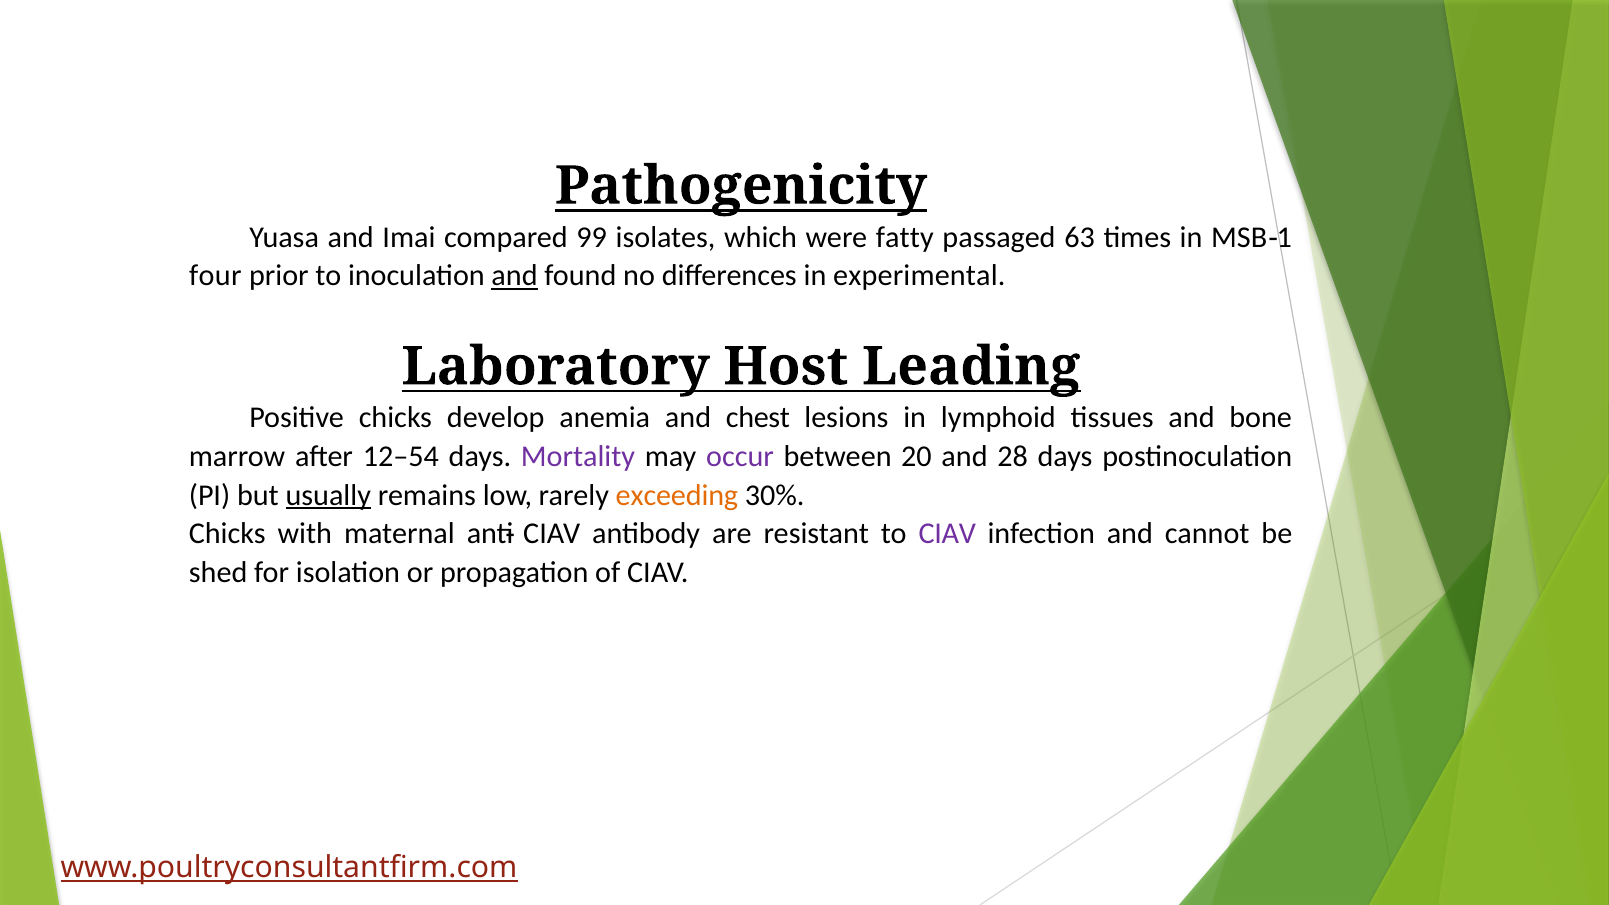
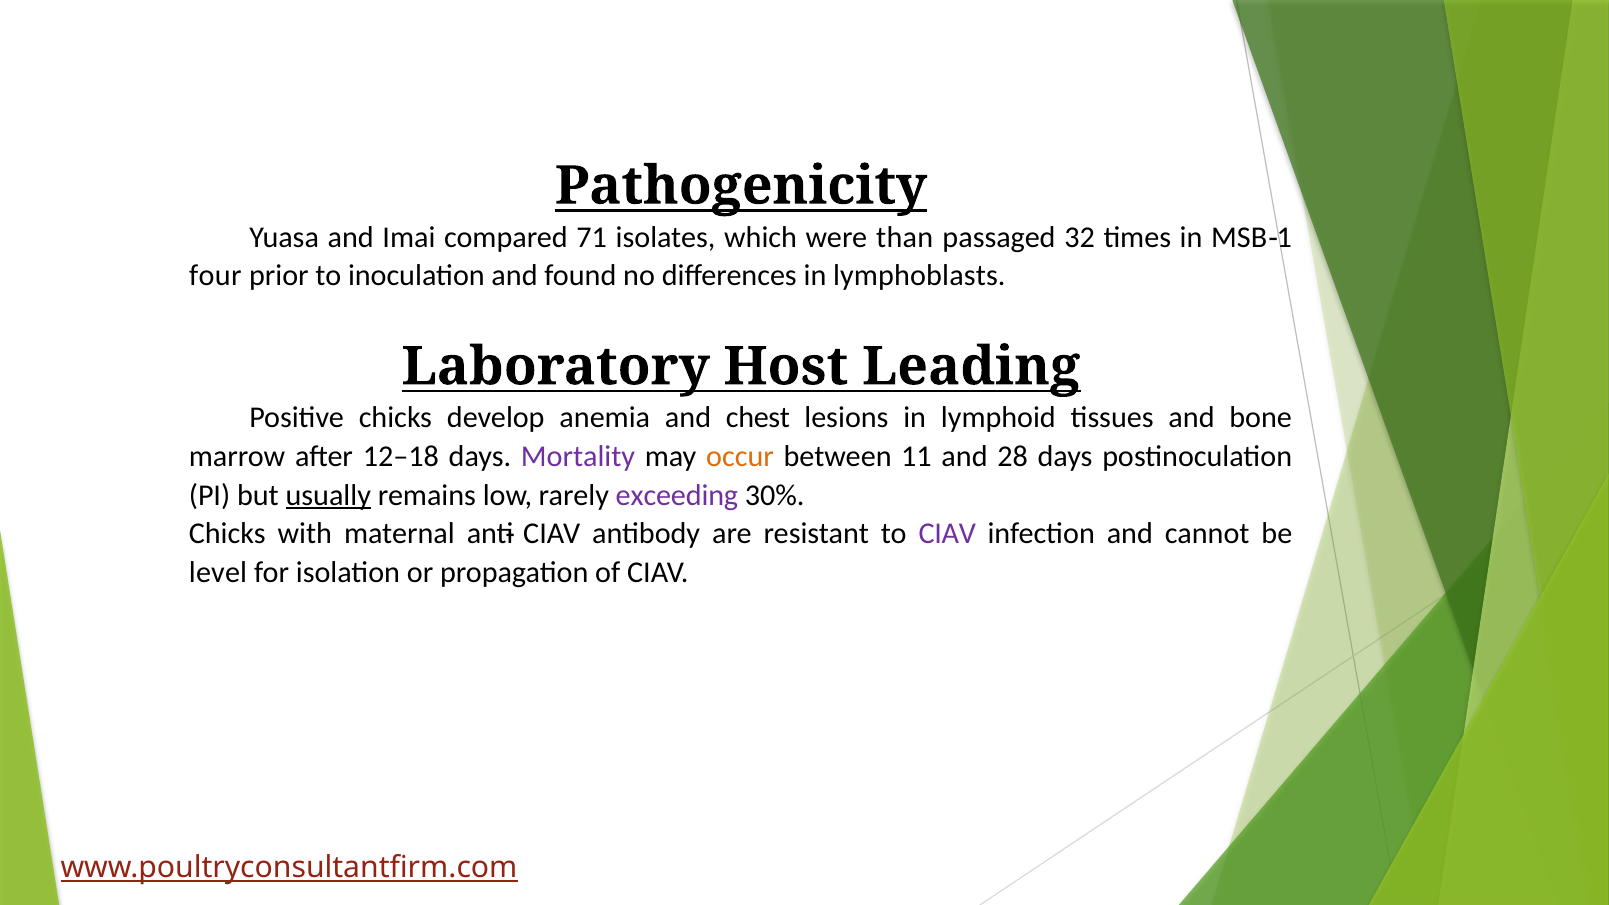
99: 99 -> 71
fatty: fatty -> than
63: 63 -> 32
and at (515, 276) underline: present -> none
experimental: experimental -> lymphoblasts
12–54: 12–54 -> 12–18
occur colour: purple -> orange
20: 20 -> 11
exceeding colour: orange -> purple
shed: shed -> level
